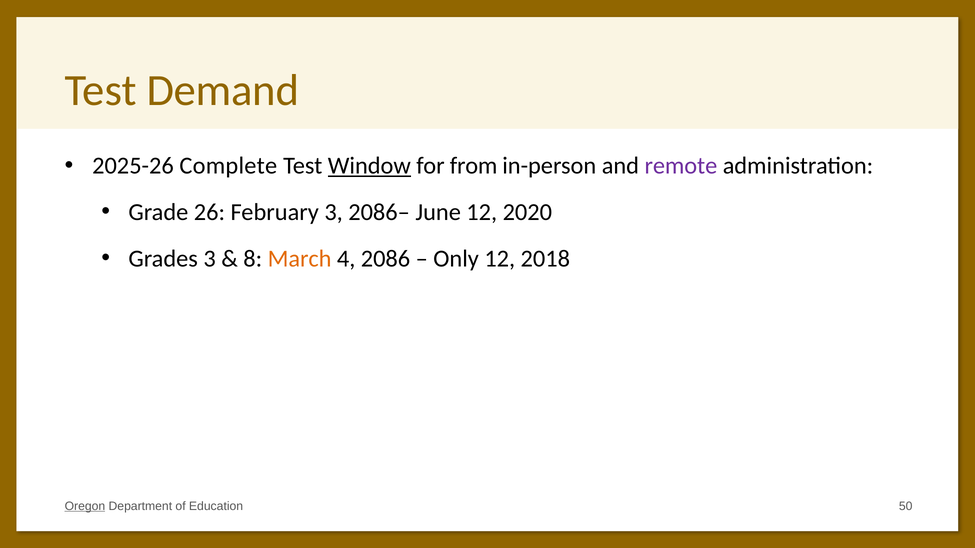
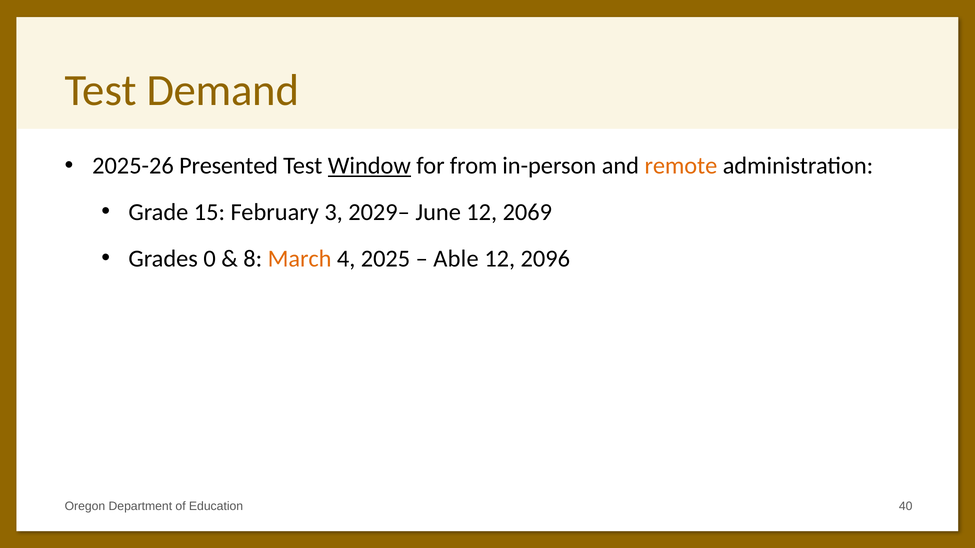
Complete: Complete -> Presented
remote colour: purple -> orange
26: 26 -> 15
2086–: 2086– -> 2029–
2020: 2020 -> 2069
Grades 3: 3 -> 0
2086: 2086 -> 2025
Only: Only -> Able
2018: 2018 -> 2096
Oregon underline: present -> none
50: 50 -> 40
